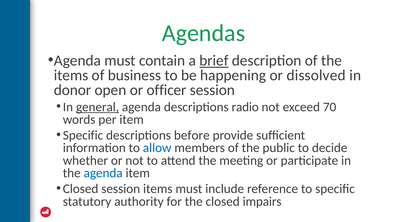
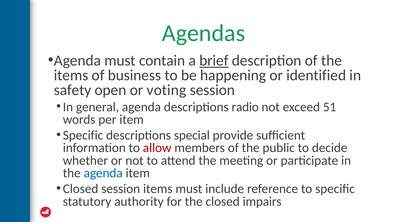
dissolved: dissolved -> identified
donor: donor -> safety
officer: officer -> voting
general underline: present -> none
70: 70 -> 51
before: before -> special
allow colour: blue -> red
